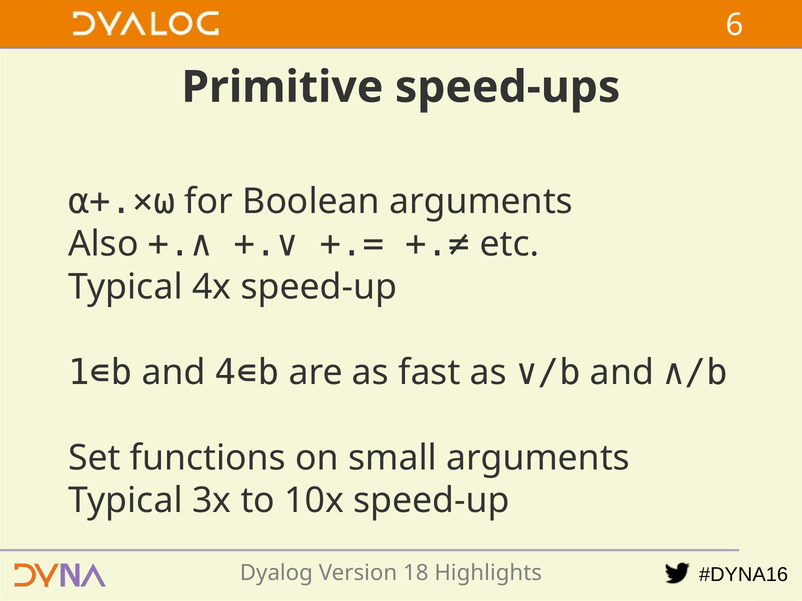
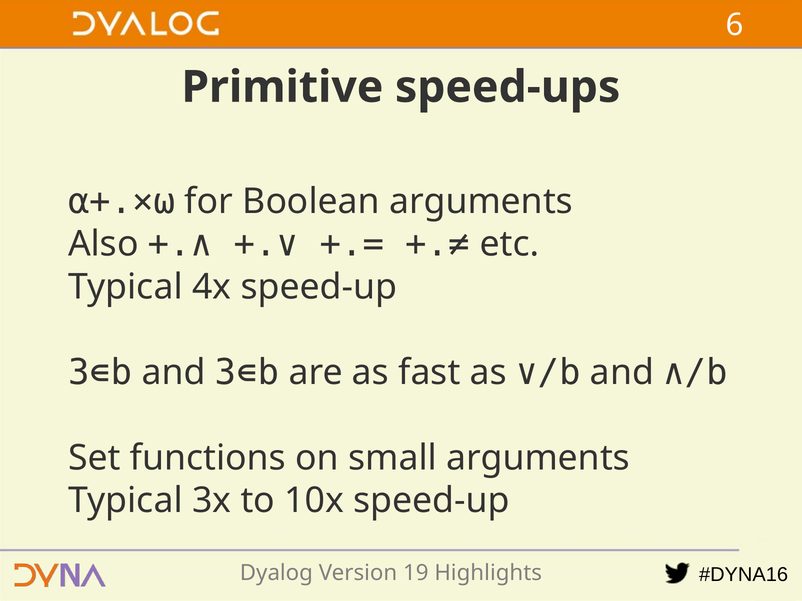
1∊b at (100, 373): 1∊b -> 3∊b
and 4∊b: 4∊b -> 3∊b
18: 18 -> 19
